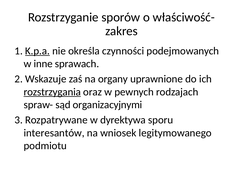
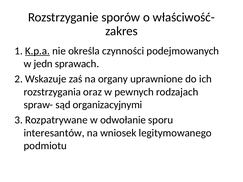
inne: inne -> jedn
rozstrzygania underline: present -> none
dyrektywa: dyrektywa -> odwołanie
